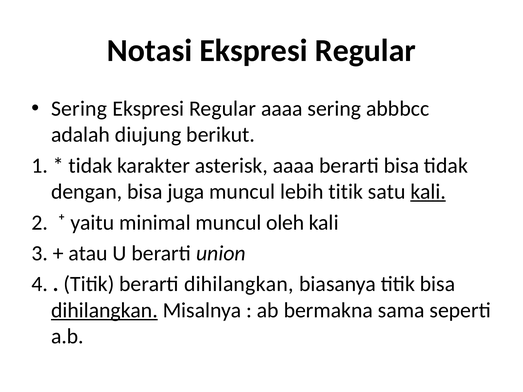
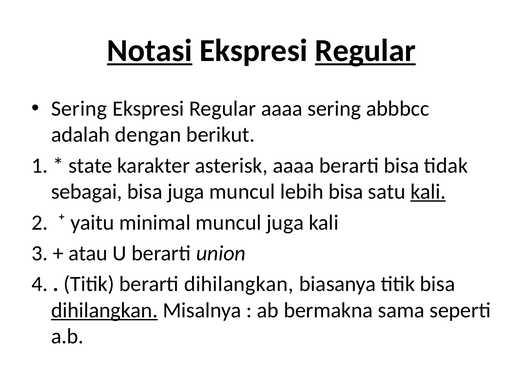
Notasi underline: none -> present
Regular at (365, 51) underline: none -> present
diujung: diujung -> dengan
tidak at (90, 166): tidak -> state
dengan: dengan -> sebagai
lebih titik: titik -> bisa
muncul oleh: oleh -> juga
